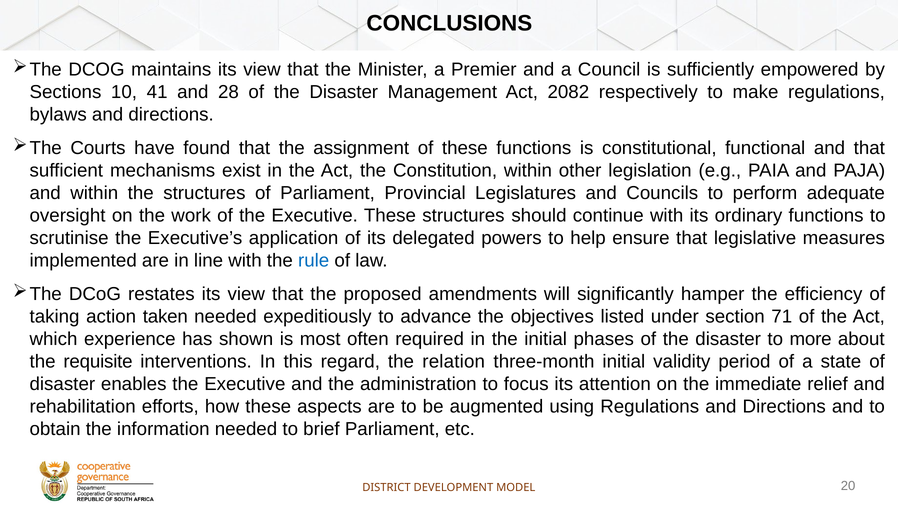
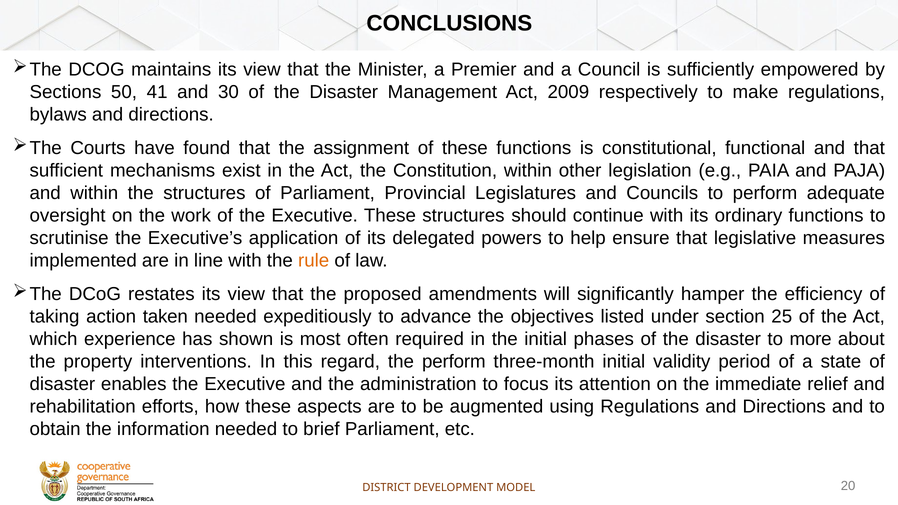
10: 10 -> 50
28: 28 -> 30
2082: 2082 -> 2009
rule colour: blue -> orange
71: 71 -> 25
requisite: requisite -> property
the relation: relation -> perform
